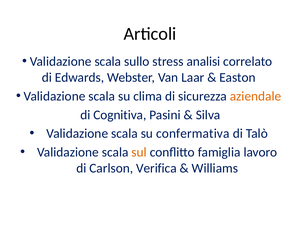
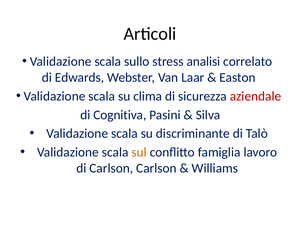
aziendale colour: orange -> red
confermativa: confermativa -> discriminante
Carlson Verifica: Verifica -> Carlson
